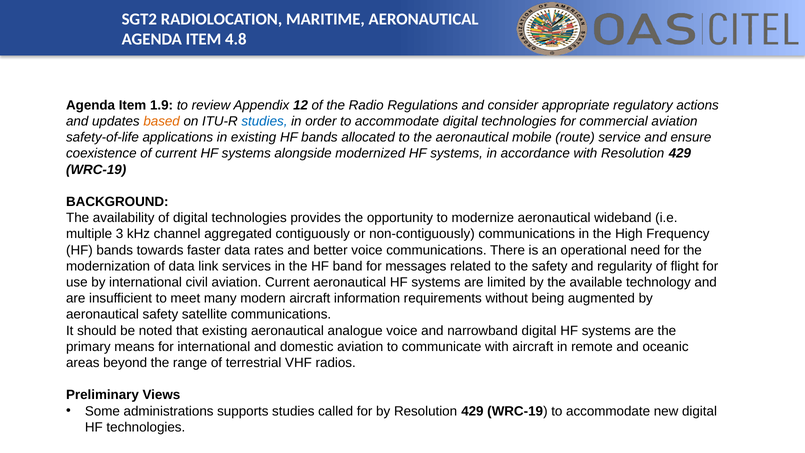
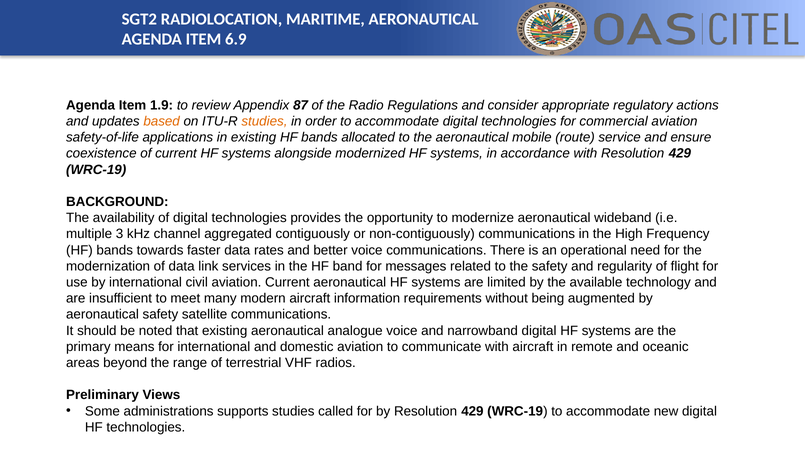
4.8: 4.8 -> 6.9
12: 12 -> 87
studies at (264, 121) colour: blue -> orange
